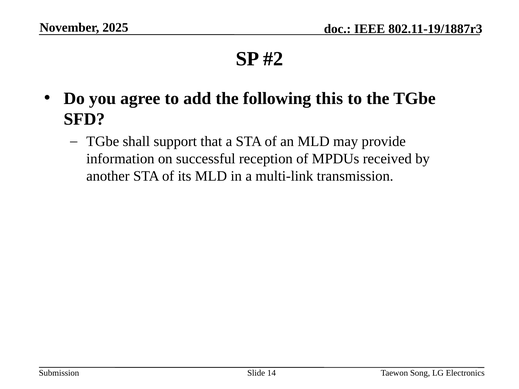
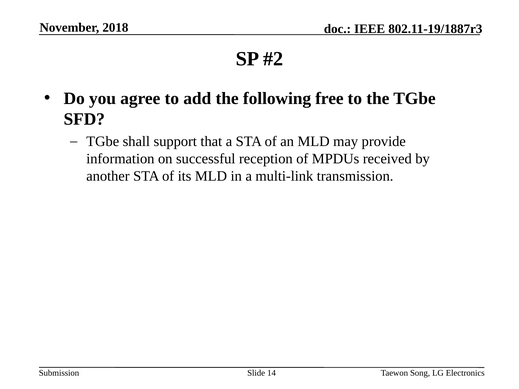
2025: 2025 -> 2018
this: this -> free
